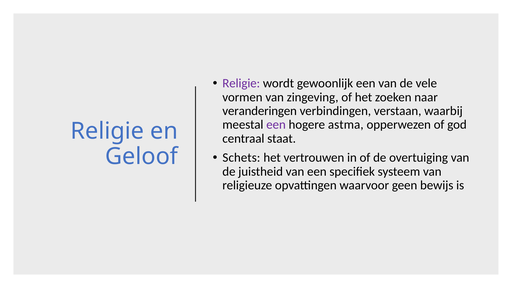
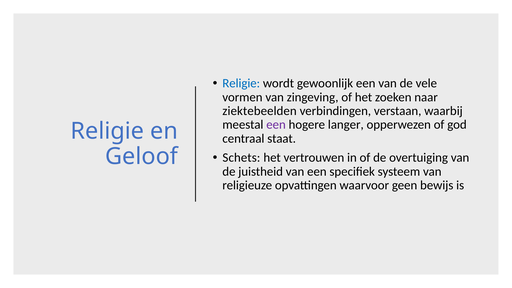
Religie at (241, 83) colour: purple -> blue
veranderingen: veranderingen -> ziektebeelden
astma: astma -> langer
